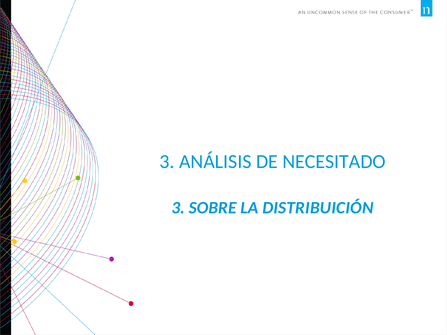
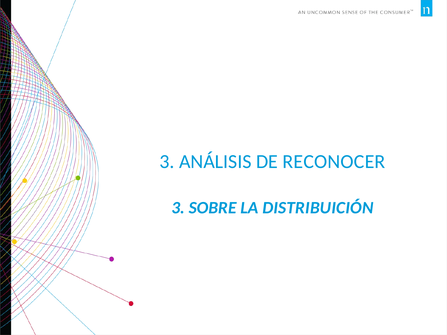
NECESITADO: NECESITADO -> RECONOCER
